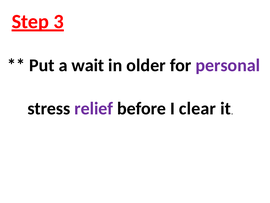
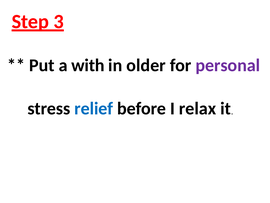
wait: wait -> with
relief colour: purple -> blue
clear: clear -> relax
